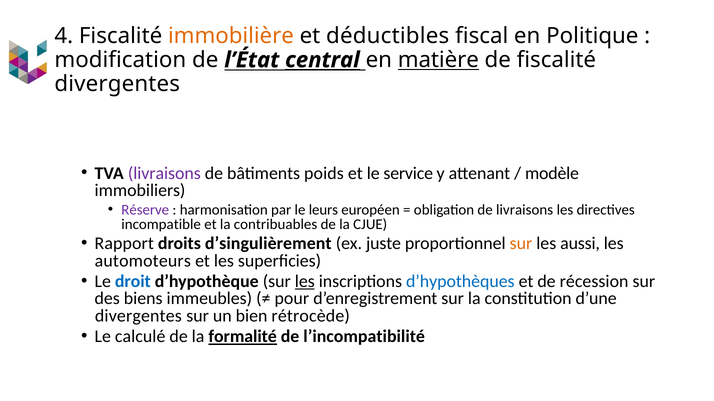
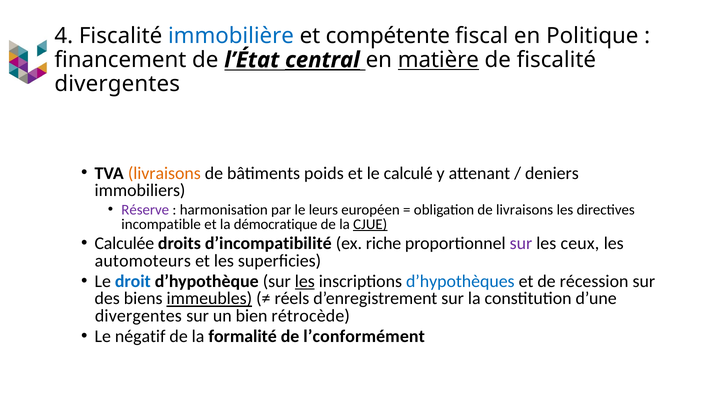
immobilière colour: orange -> blue
déductibles: déductibles -> compétente
modification: modification -> financement
livraisons at (164, 173) colour: purple -> orange
service: service -> calculé
modèle: modèle -> deniers
contribuables: contribuables -> démocratique
CJUE underline: none -> present
Rapport: Rapport -> Calculée
d’singulièrement: d’singulièrement -> d’incompatibilité
juste: juste -> riche
sur at (521, 244) colour: orange -> purple
aussi: aussi -> ceux
immeubles underline: none -> present
pour: pour -> réels
calculé: calculé -> négatif
formalité underline: present -> none
l’incompatibilité: l’incompatibilité -> l’conformément
